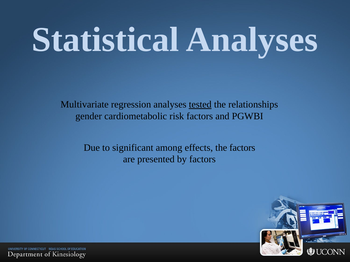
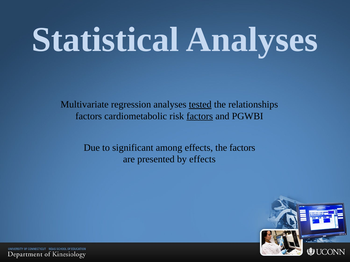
gender at (89, 116): gender -> factors
factors at (200, 116) underline: none -> present
by factors: factors -> effects
